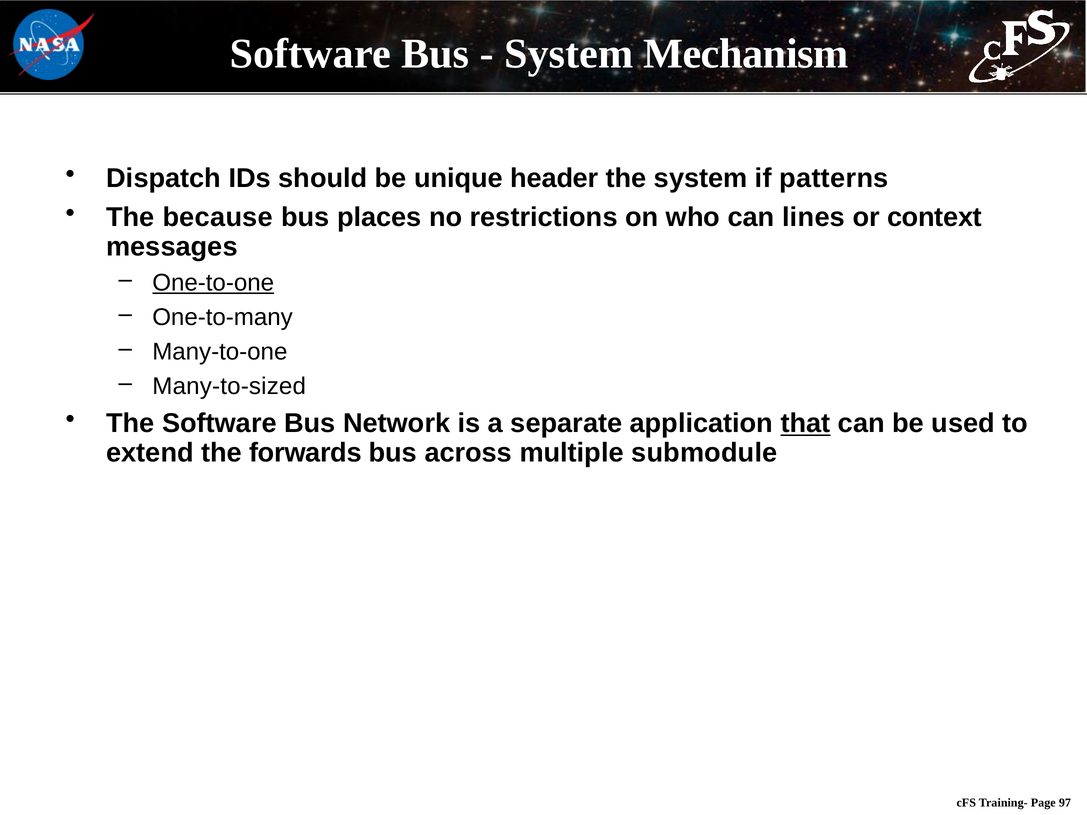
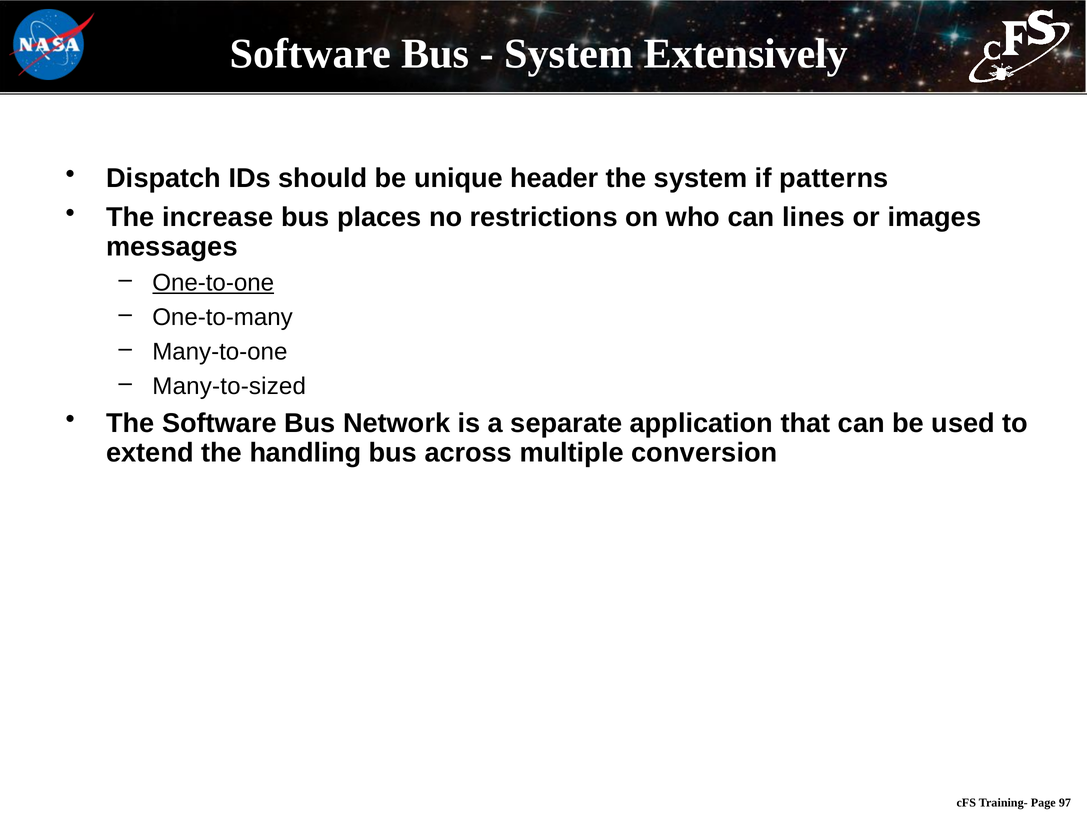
Mechanism: Mechanism -> Extensively
because: because -> increase
context: context -> images
that underline: present -> none
forwards: forwards -> handling
submodule: submodule -> conversion
